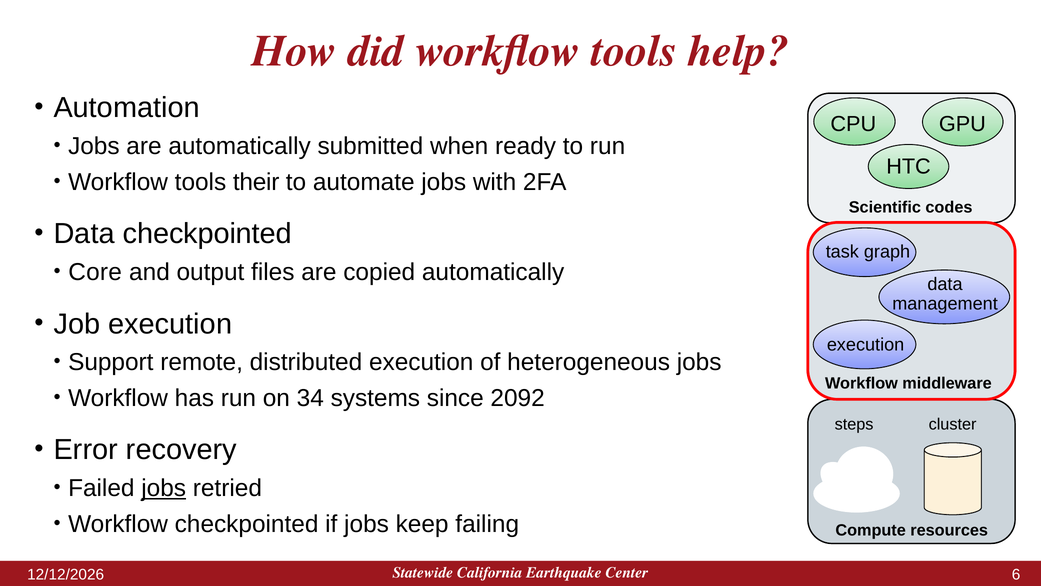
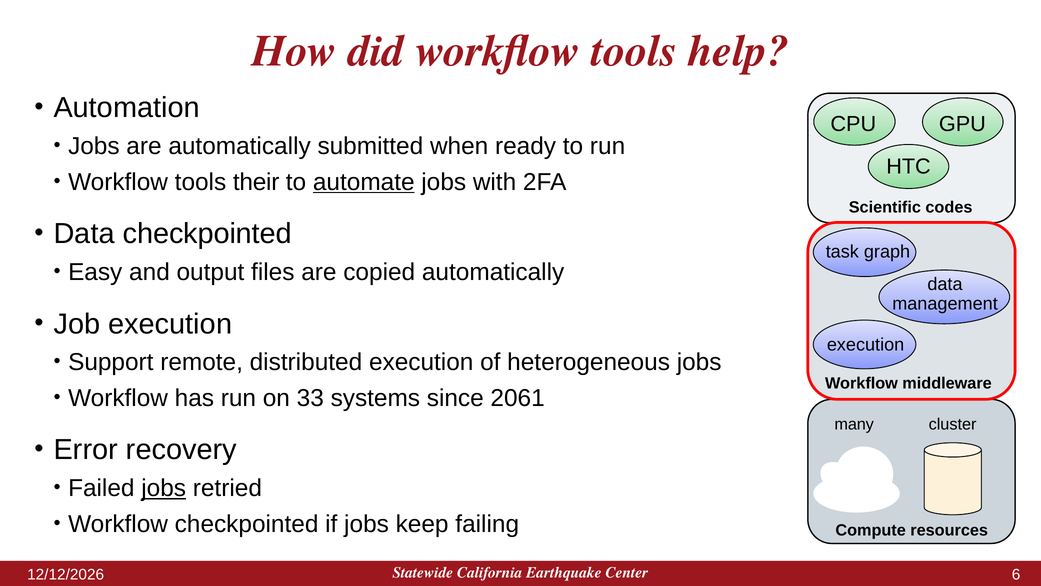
automate underline: none -> present
Core: Core -> Easy
34: 34 -> 33
2092: 2092 -> 2061
steps: steps -> many
